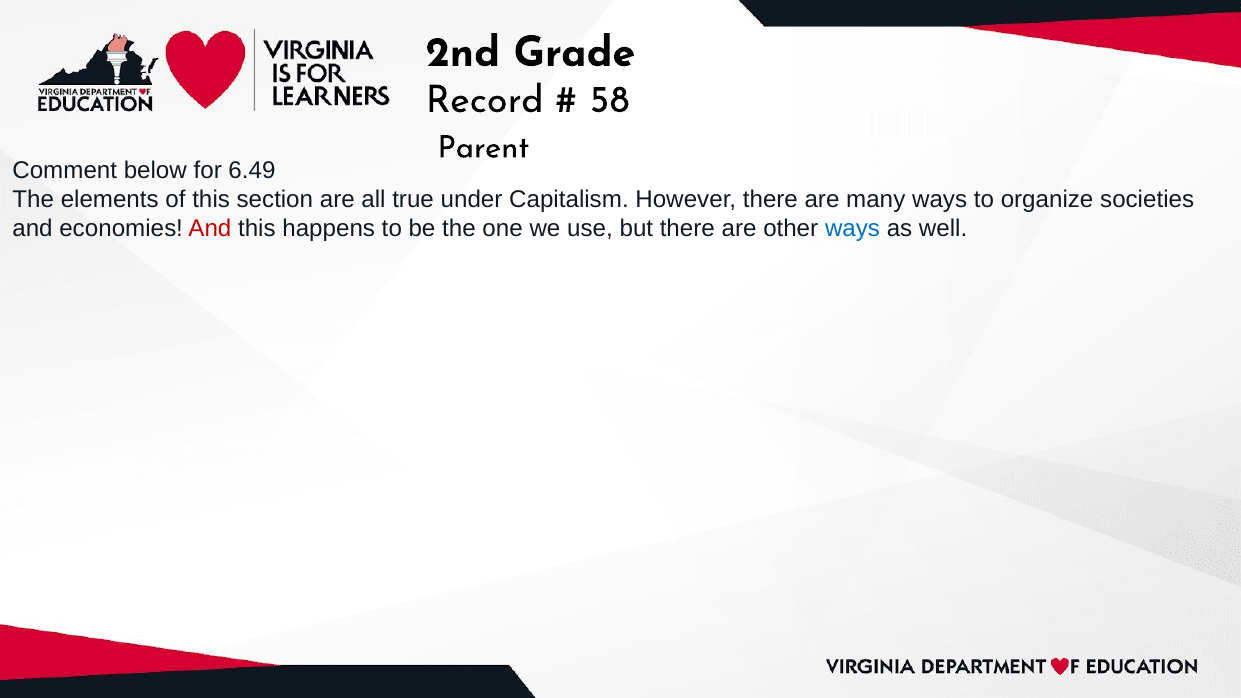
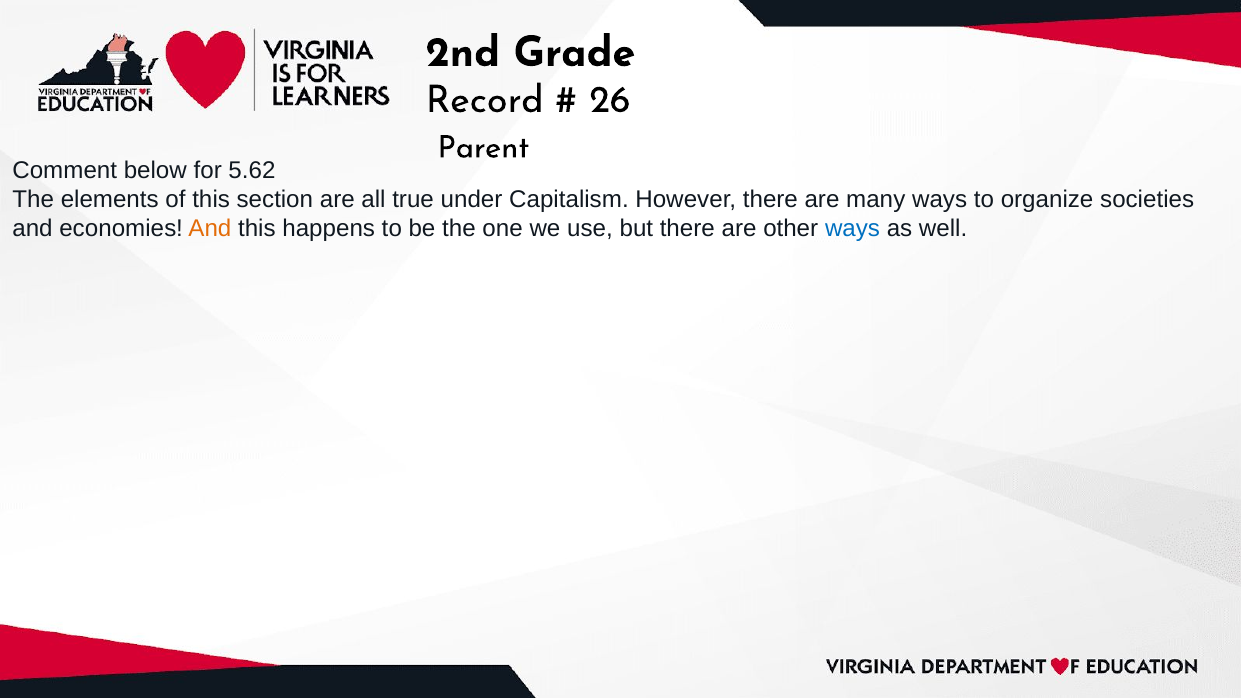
58: 58 -> 26
6.49: 6.49 -> 5.62
And at (210, 229) colour: red -> orange
